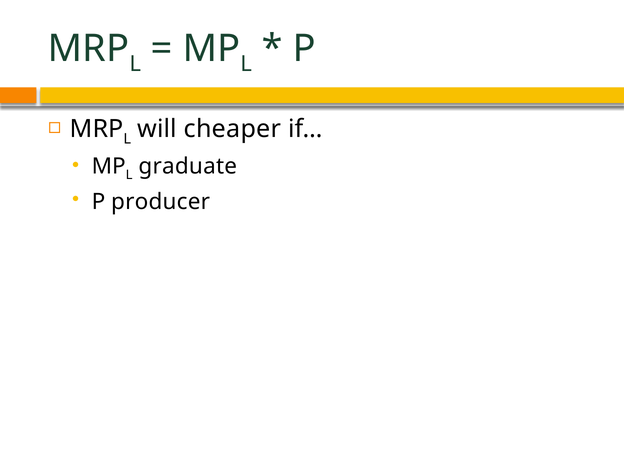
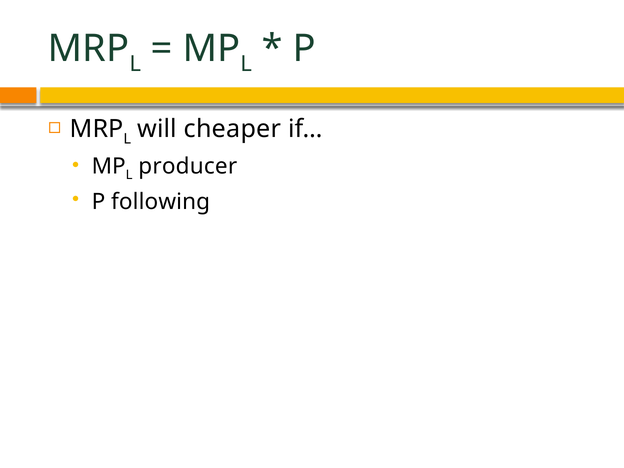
graduate: graduate -> producer
producer: producer -> following
